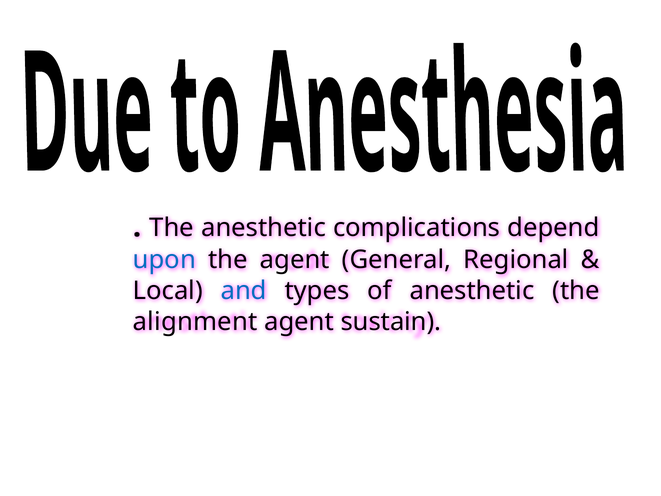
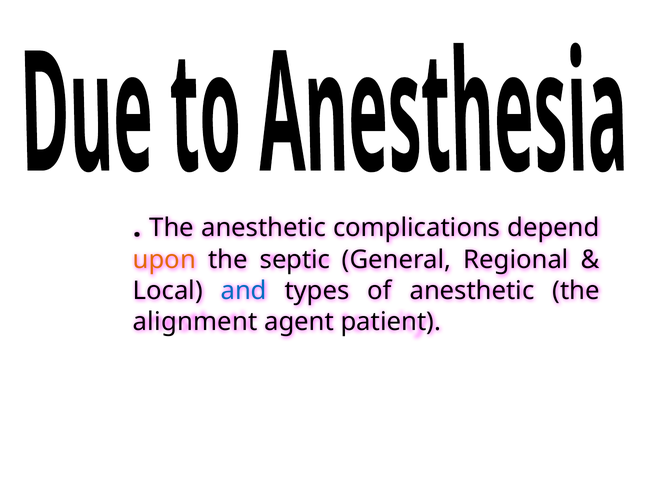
upon colour: blue -> orange
the agent: agent -> septic
sustain: sustain -> patient
